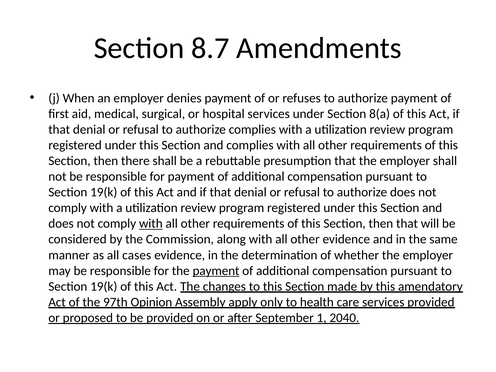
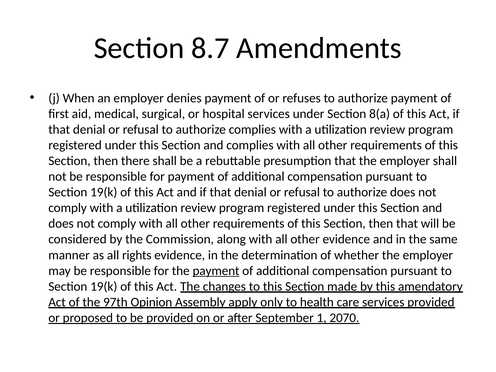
with at (151, 224) underline: present -> none
cases: cases -> rights
2040: 2040 -> 2070
